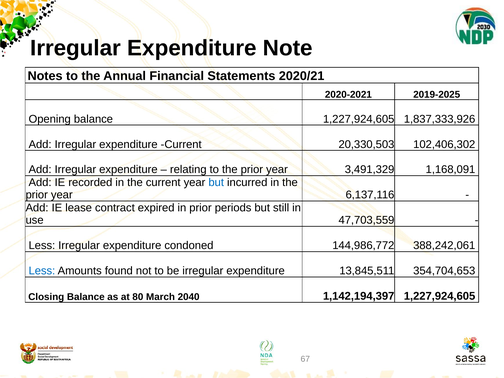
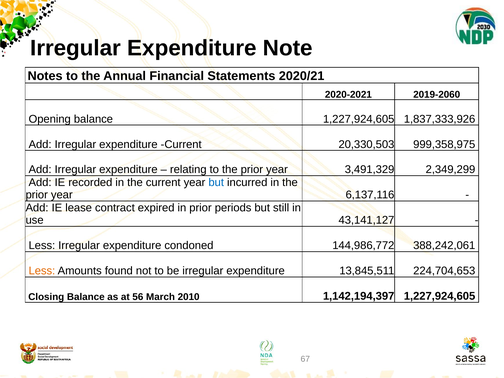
2019-2025: 2019-2025 -> 2019-2060
102,406,302: 102,406,302 -> 999,358,975
1,168,091: 1,168,091 -> 2,349,299
47,703,559: 47,703,559 -> 43,141,127
Less at (42, 271) colour: blue -> orange
354,704,653: 354,704,653 -> 224,704,653
80: 80 -> 56
2040: 2040 -> 2010
